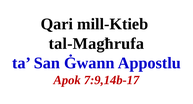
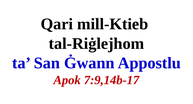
tal-Magħrufa: tal-Magħrufa -> tal-Riġlejhom
